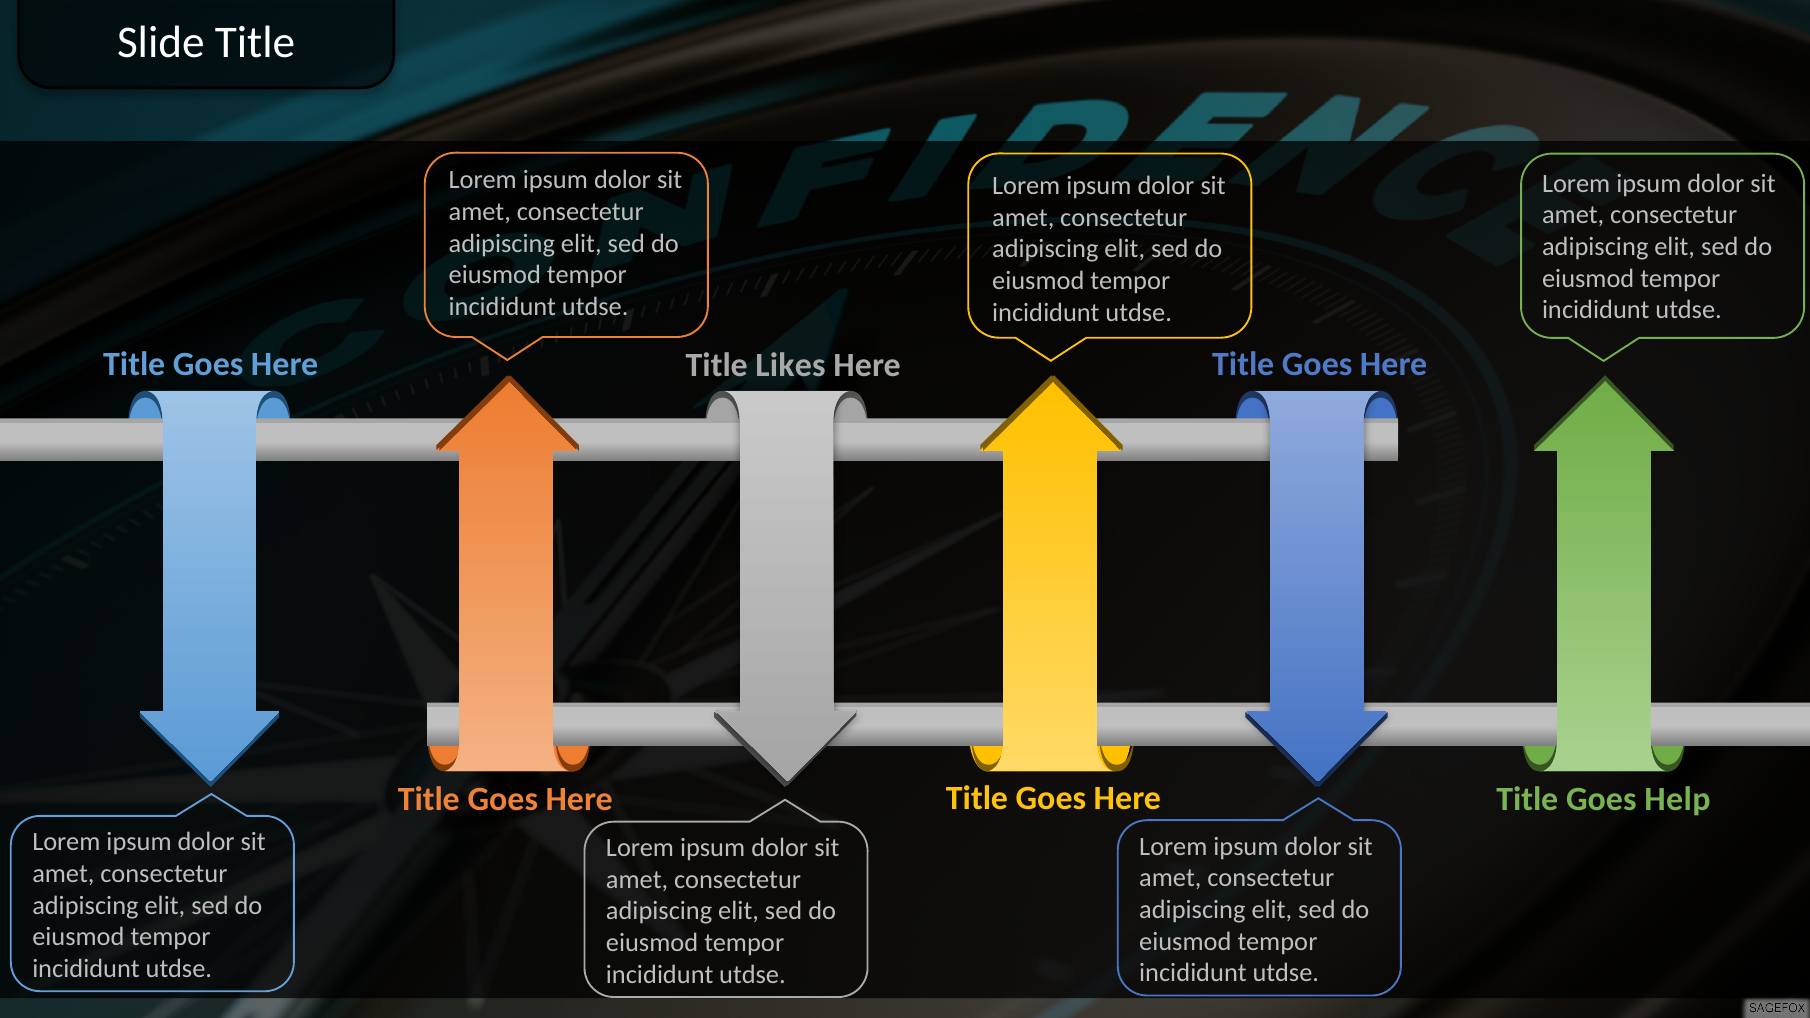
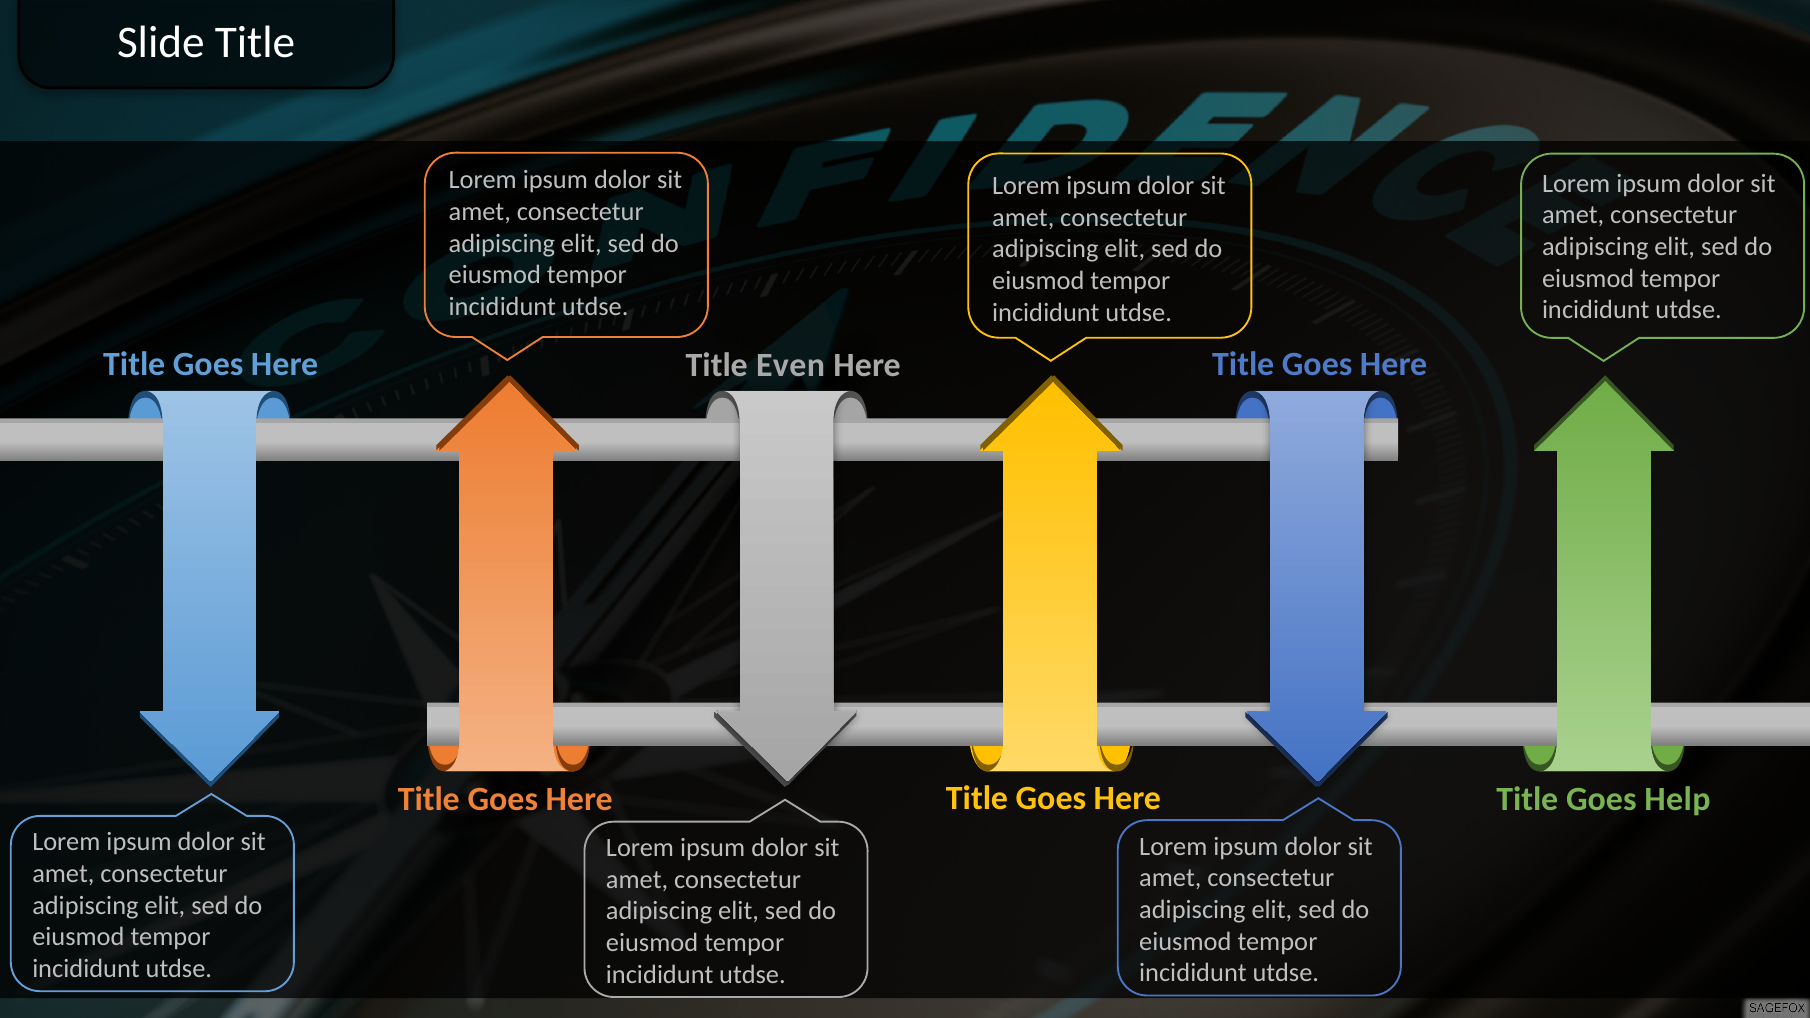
Likes: Likes -> Even
